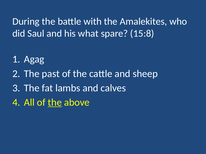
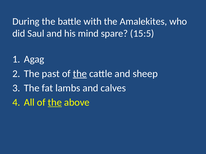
what: what -> mind
15:8: 15:8 -> 15:5
the at (80, 74) underline: none -> present
